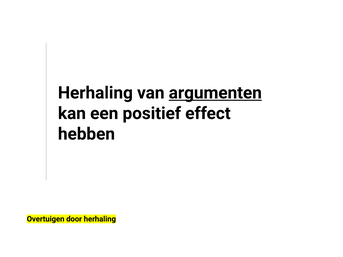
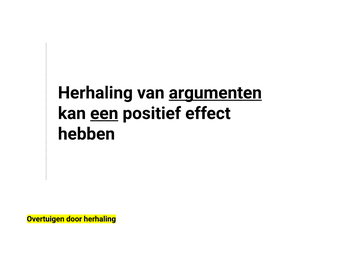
een underline: none -> present
